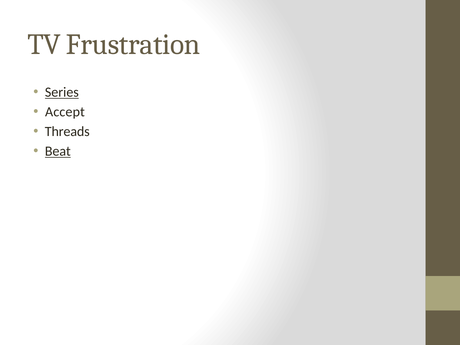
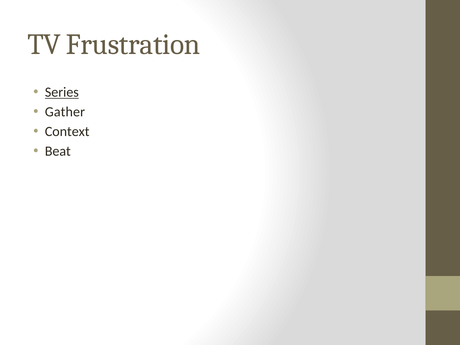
Accept: Accept -> Gather
Threads: Threads -> Context
Beat underline: present -> none
